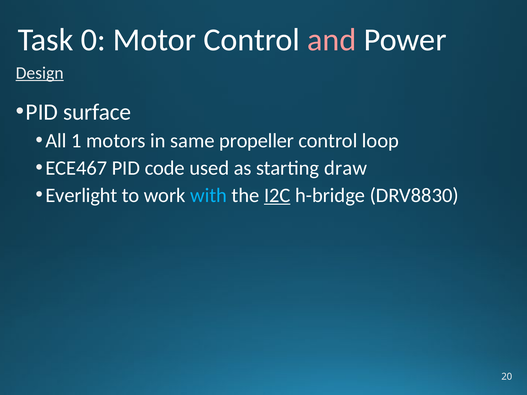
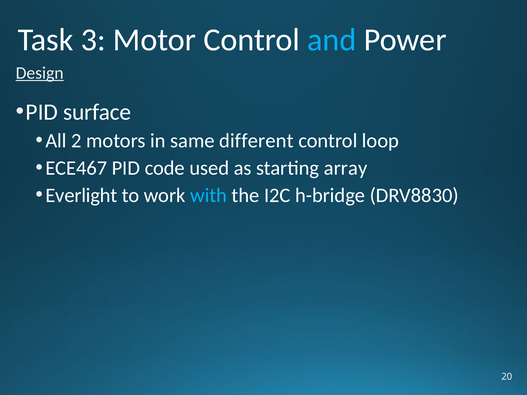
0: 0 -> 3
and colour: pink -> light blue
1: 1 -> 2
propeller: propeller -> different
draw: draw -> array
I2C underline: present -> none
